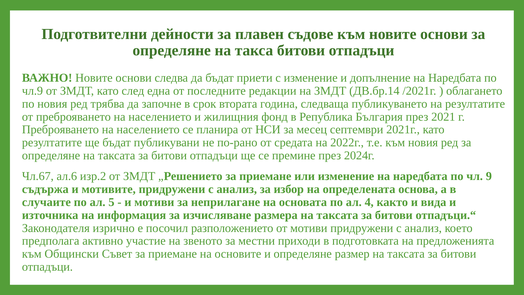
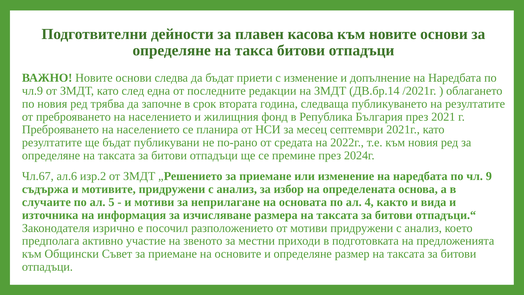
съдове: съдове -> касова
